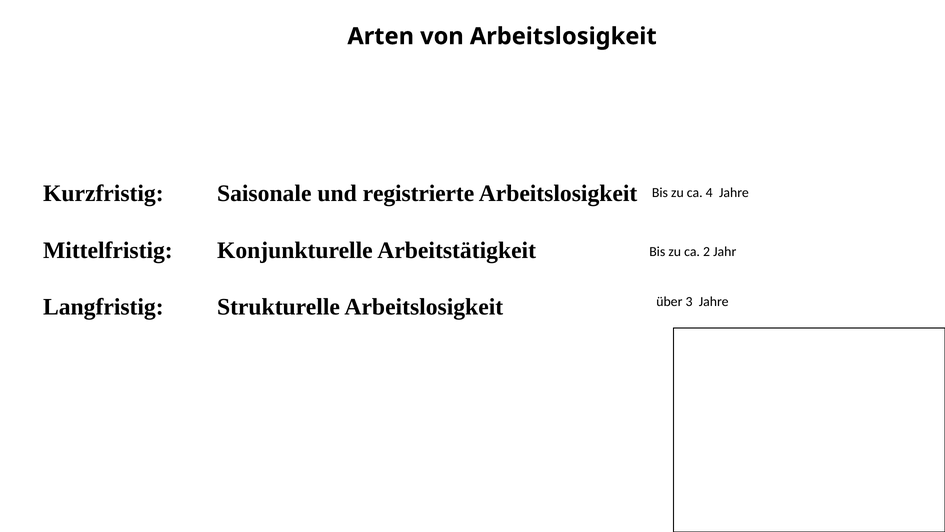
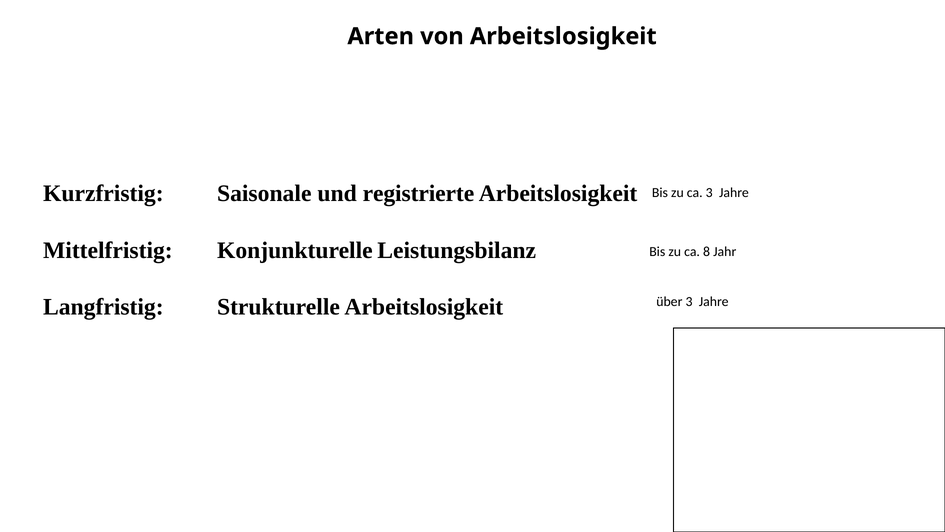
ca 4: 4 -> 3
Arbeitstätigkeit: Arbeitstätigkeit -> Leistungsbilanz
2: 2 -> 8
